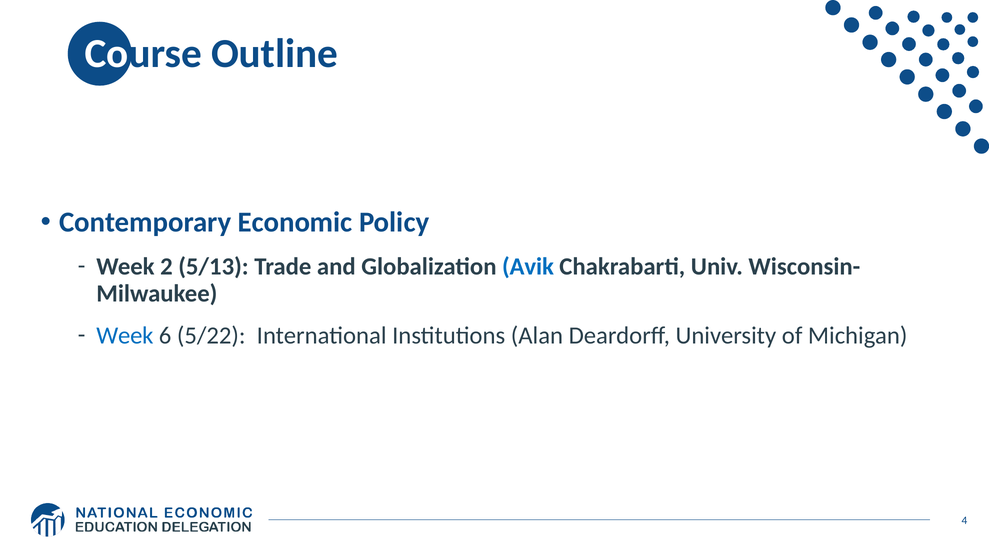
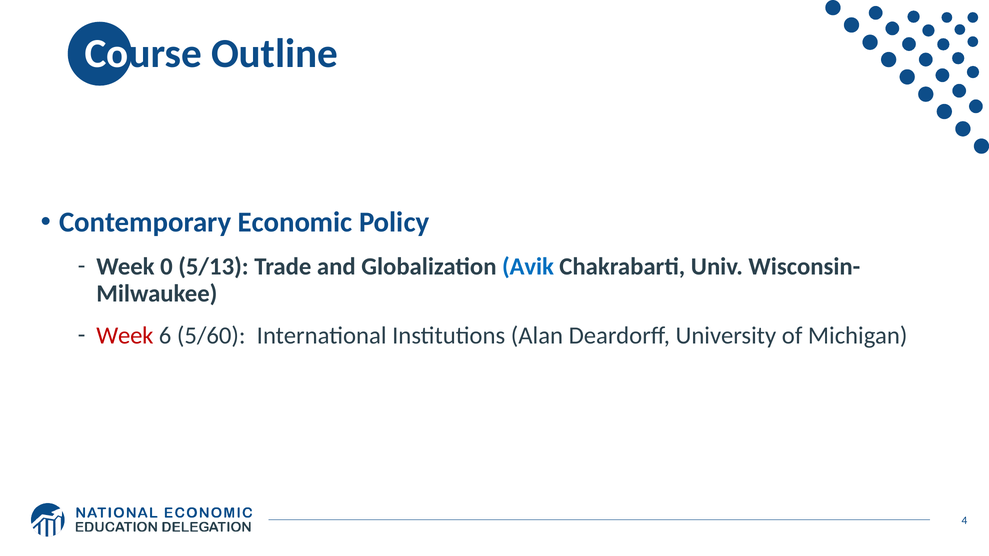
2: 2 -> 0
Week at (125, 336) colour: blue -> red
5/22: 5/22 -> 5/60
